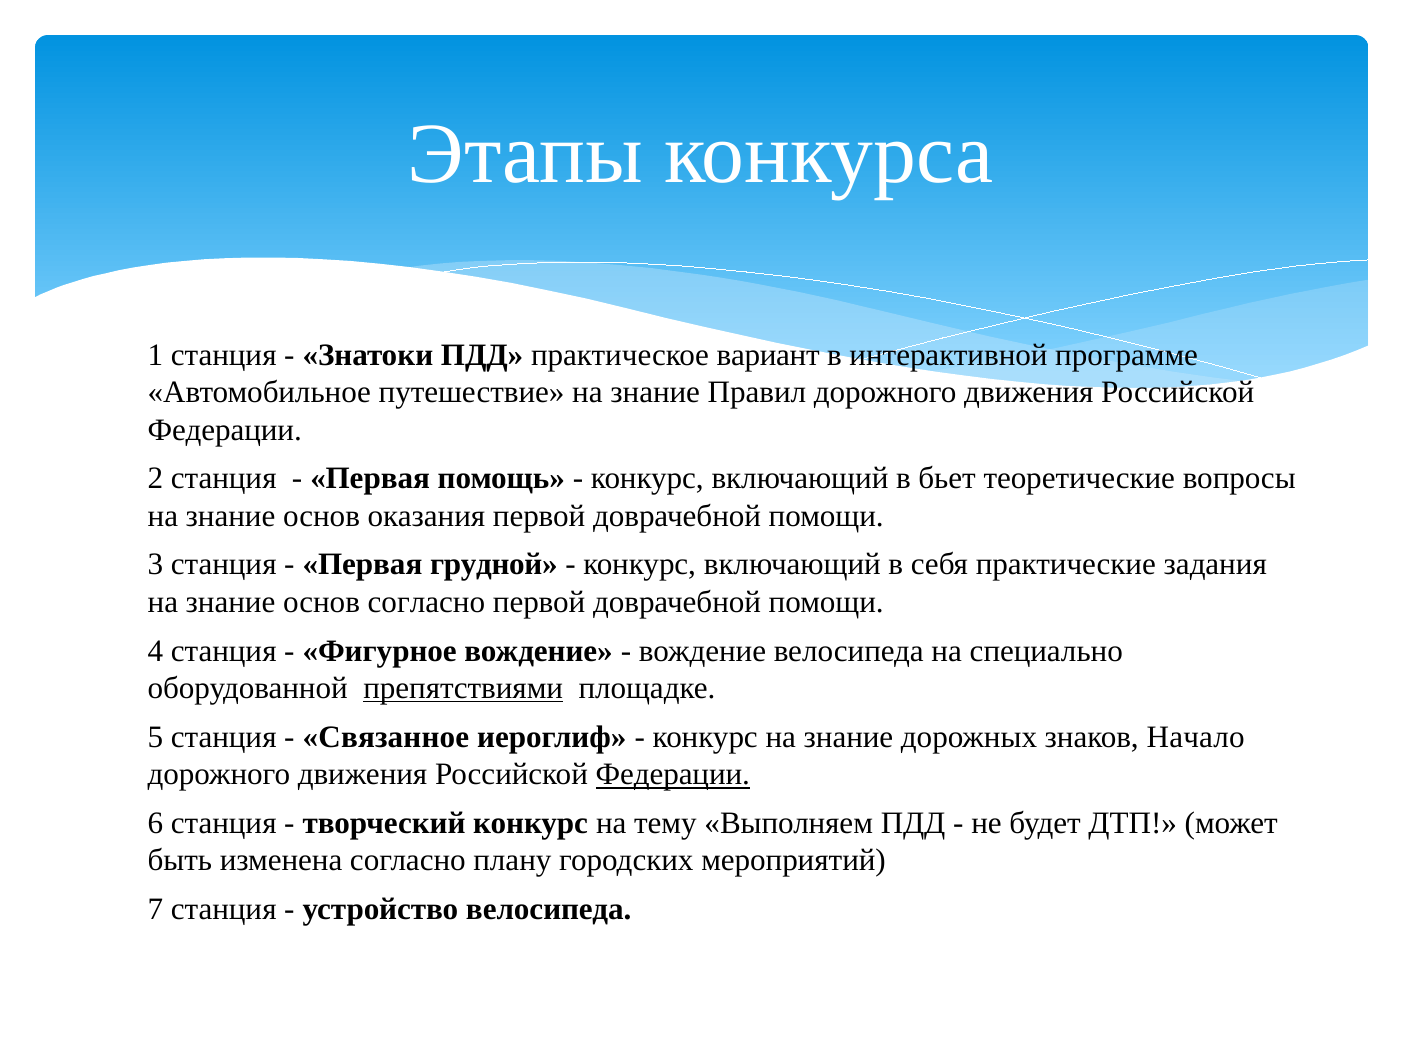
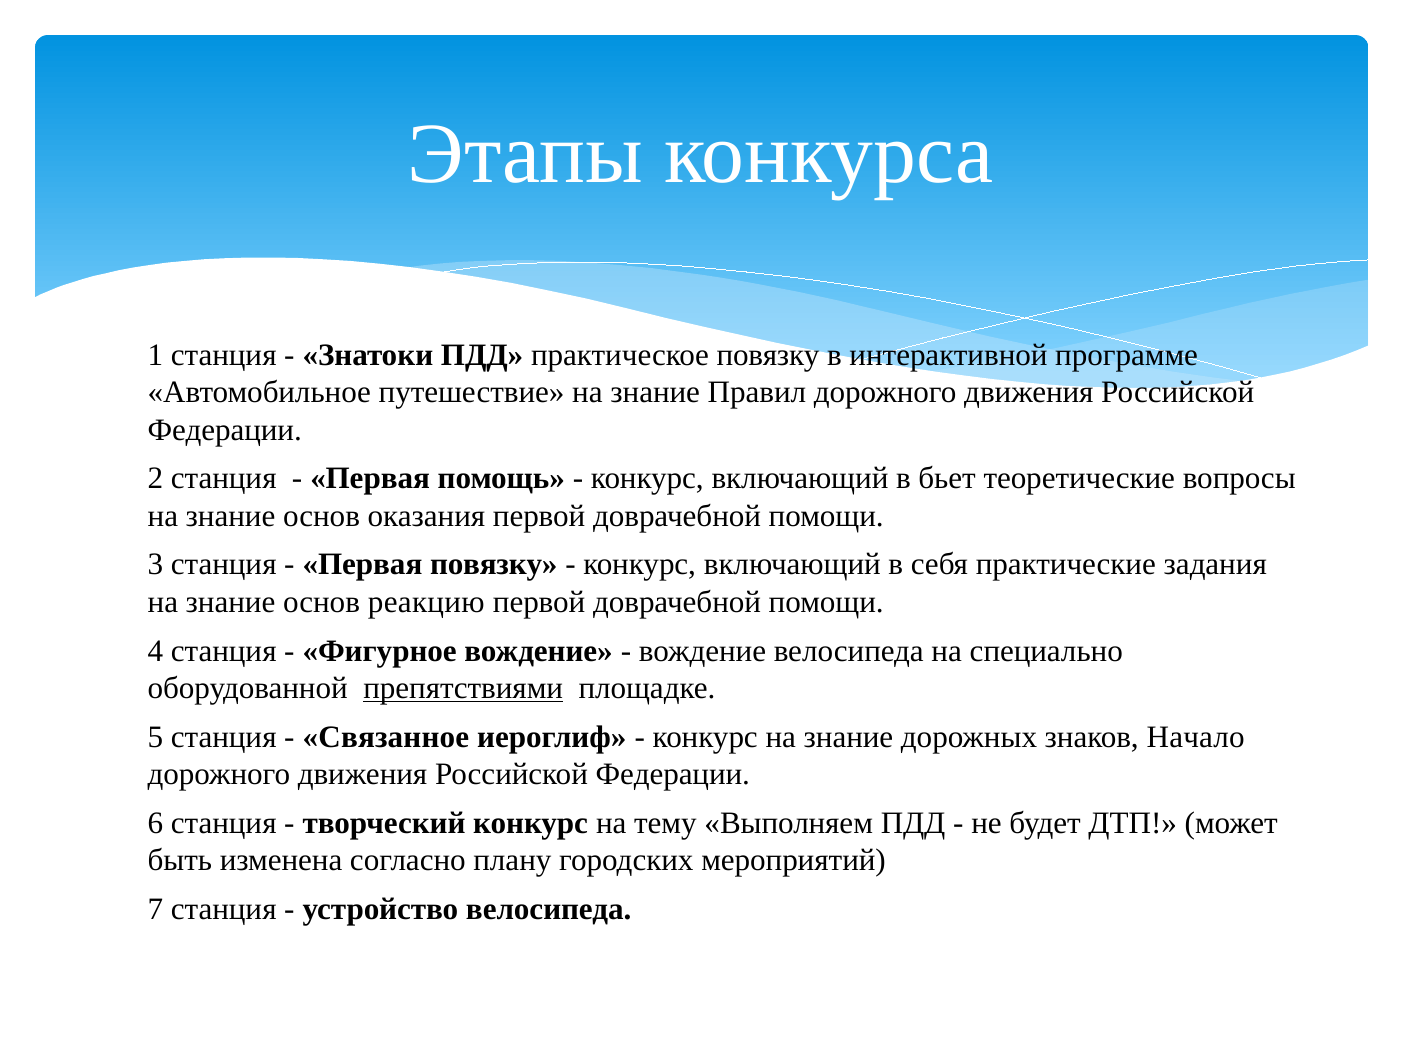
практическое вариант: вариант -> повязку
Первая грудной: грудной -> повязку
основ согласно: согласно -> реакцию
Федерации at (673, 774) underline: present -> none
